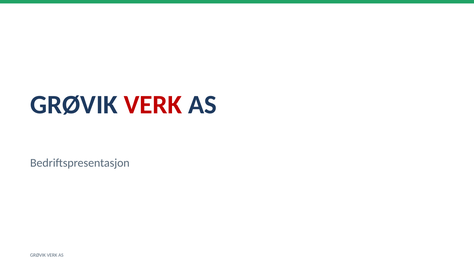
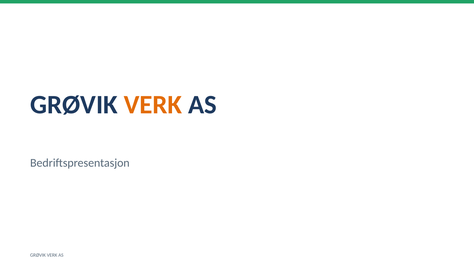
VERK at (153, 105) colour: red -> orange
